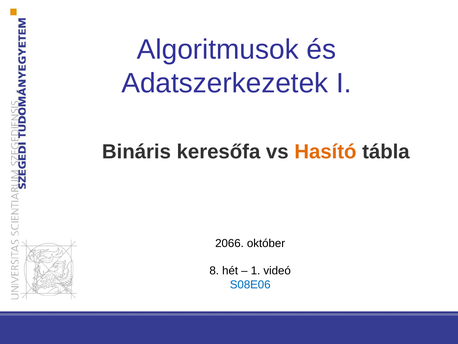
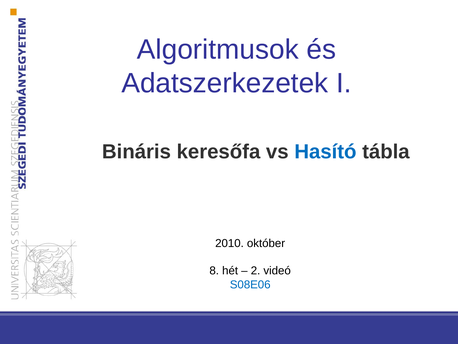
Hasító colour: orange -> blue
2066: 2066 -> 2010
1: 1 -> 2
